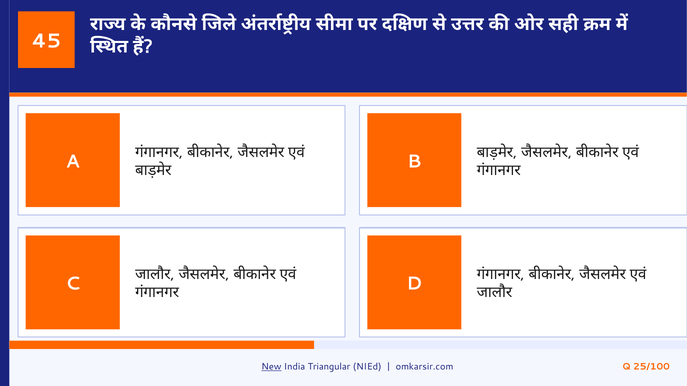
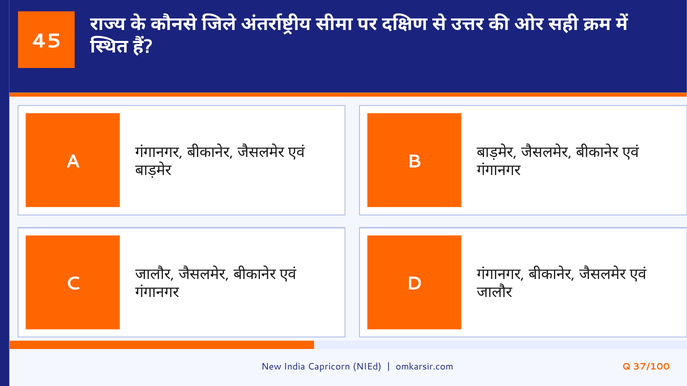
New underline: present -> none
Triangular: Triangular -> Capricorn
25/100: 25/100 -> 37/100
